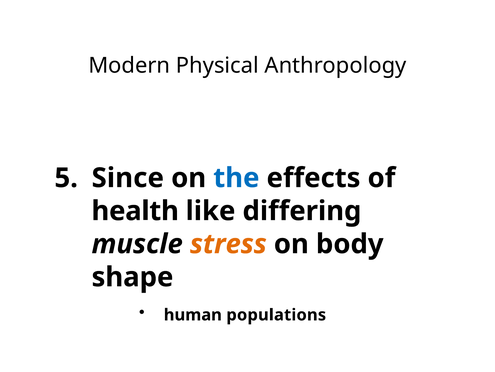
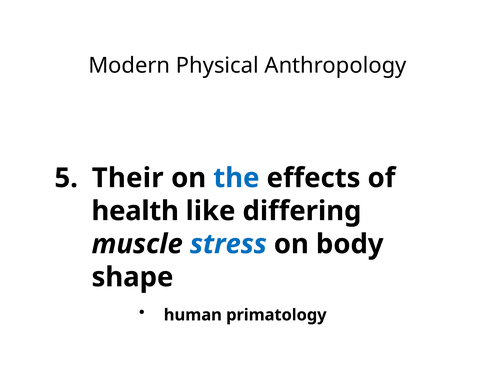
Since: Since -> Their
stress colour: orange -> blue
populations: populations -> primatology
